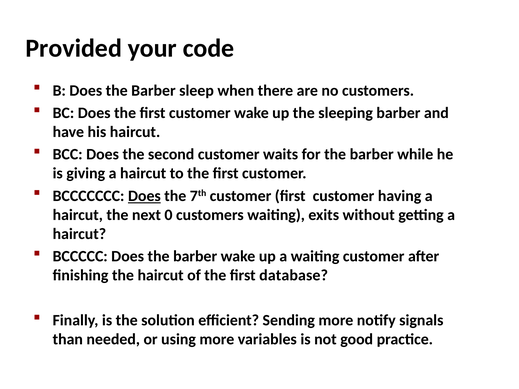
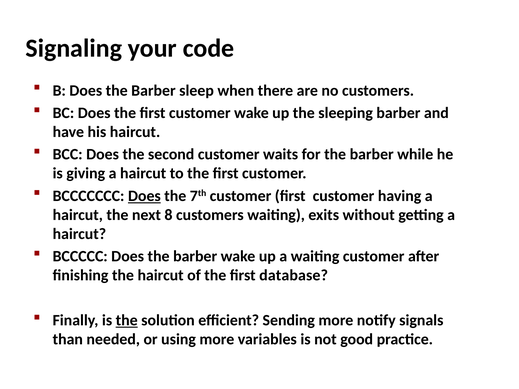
Provided: Provided -> Signaling
0: 0 -> 8
the at (127, 321) underline: none -> present
